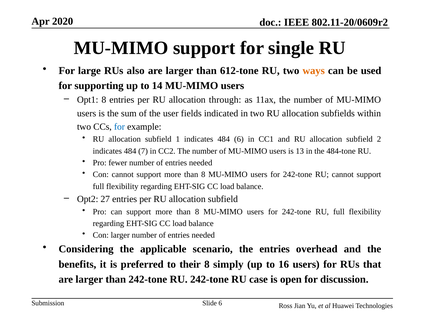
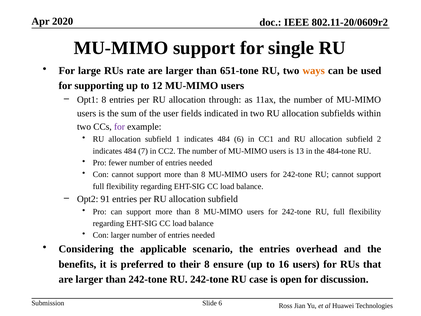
also: also -> rate
612-tone: 612-tone -> 651-tone
14: 14 -> 12
for at (119, 127) colour: blue -> purple
27: 27 -> 91
simply: simply -> ensure
